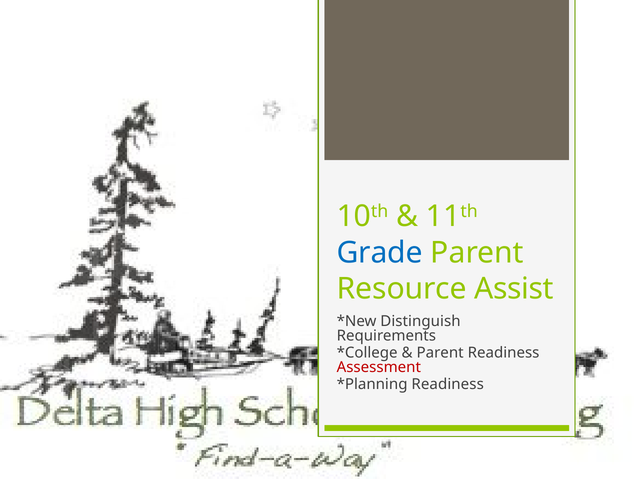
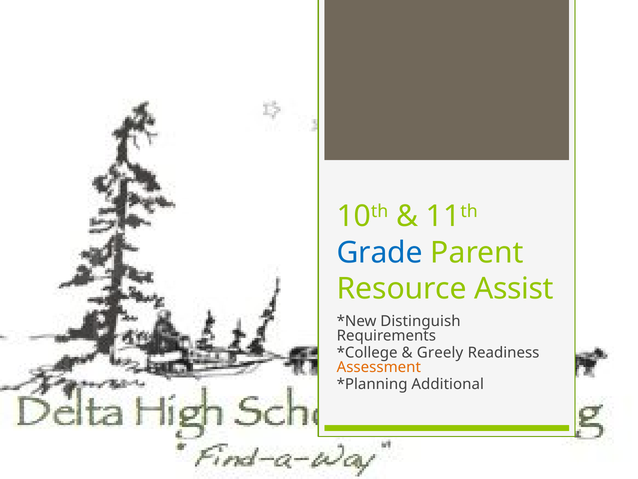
Parent at (440, 353): Parent -> Greely
Assessment colour: red -> orange
Readiness at (448, 384): Readiness -> Additional
